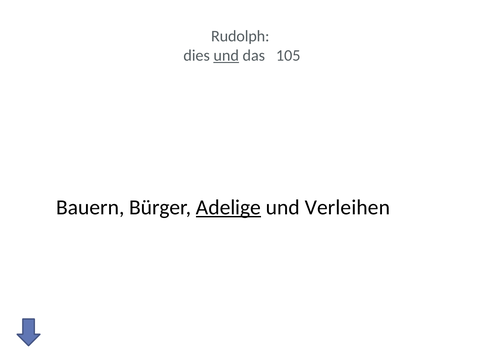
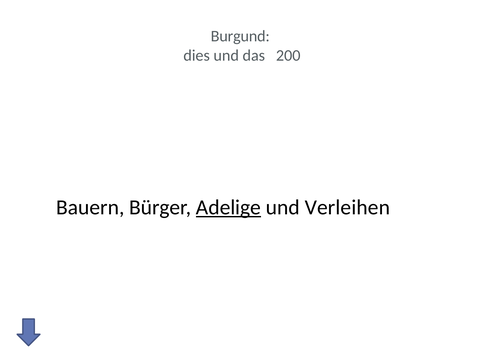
Rudolph: Rudolph -> Burgund
und at (226, 56) underline: present -> none
105: 105 -> 200
